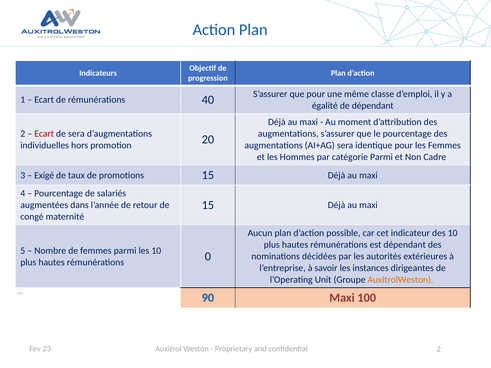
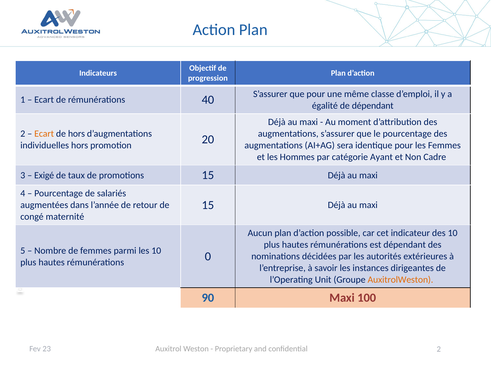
Ecart at (44, 134) colour: red -> orange
de sera: sera -> hors
catégorie Parmi: Parmi -> Ayant
